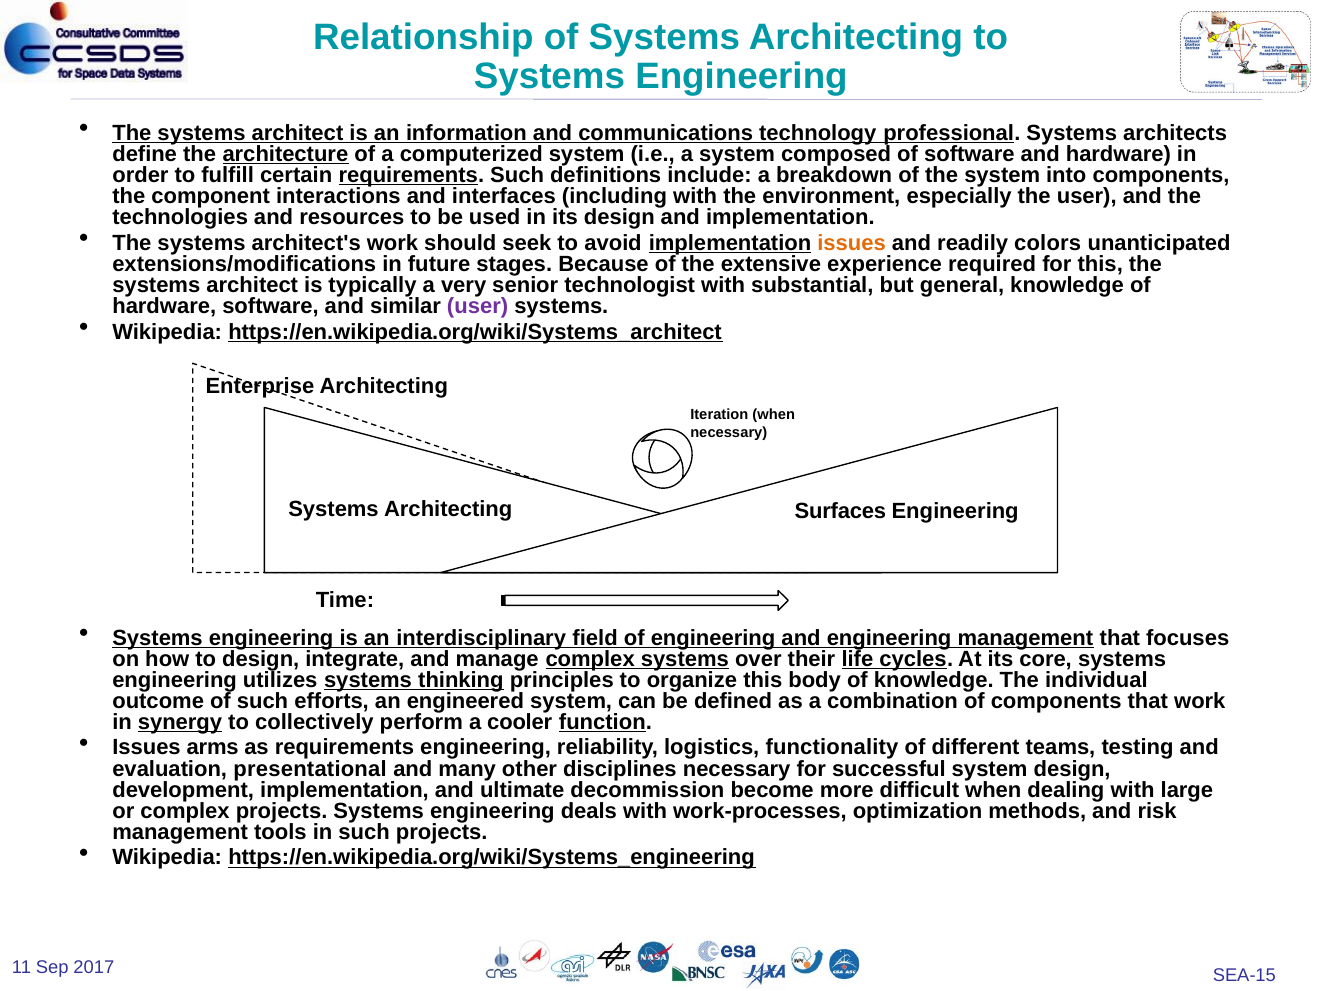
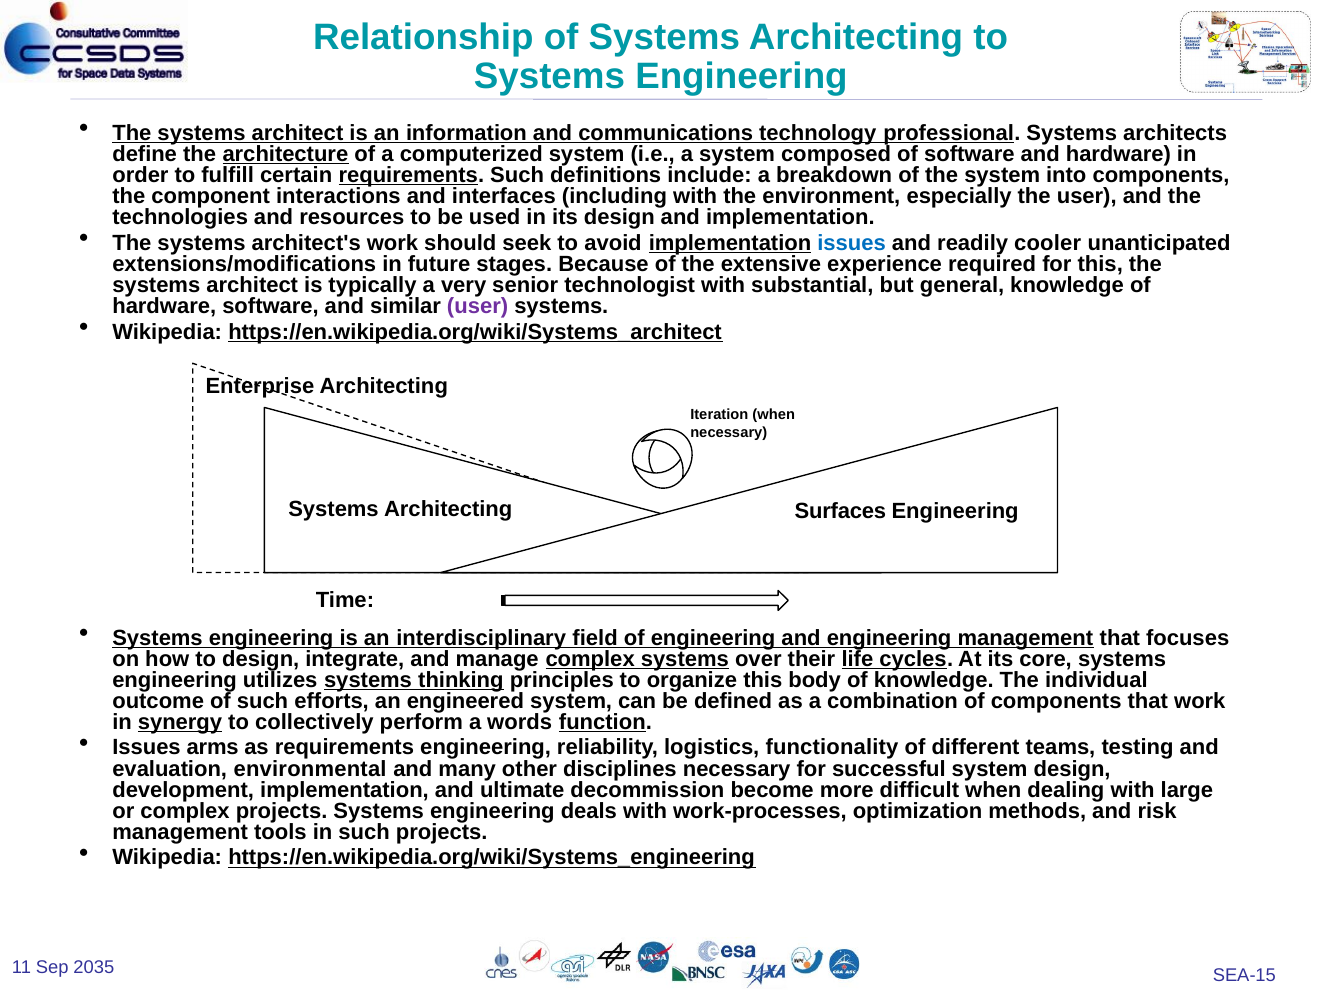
issues at (852, 243) colour: orange -> blue
colors: colors -> cooler
cooler: cooler -> words
presentational: presentational -> environmental
2017: 2017 -> 2035
